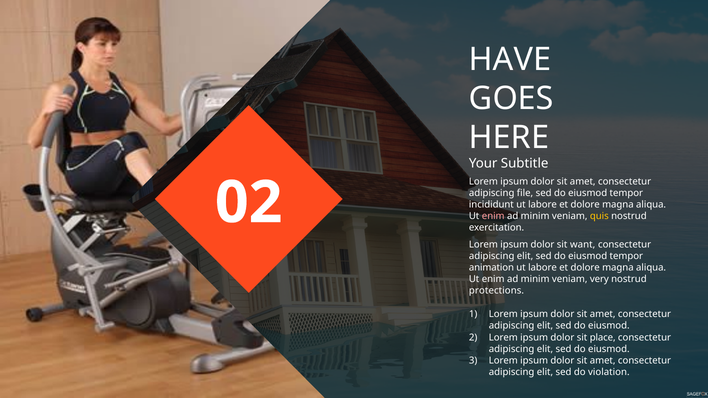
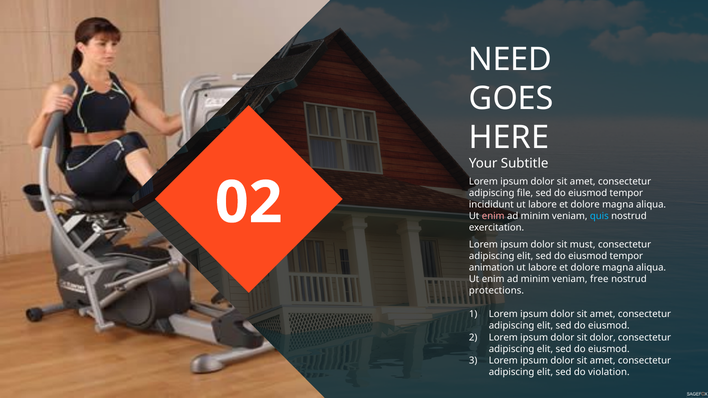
HAVE: HAVE -> NEED
quis colour: yellow -> light blue
want: want -> must
very: very -> free
sit place: place -> dolor
